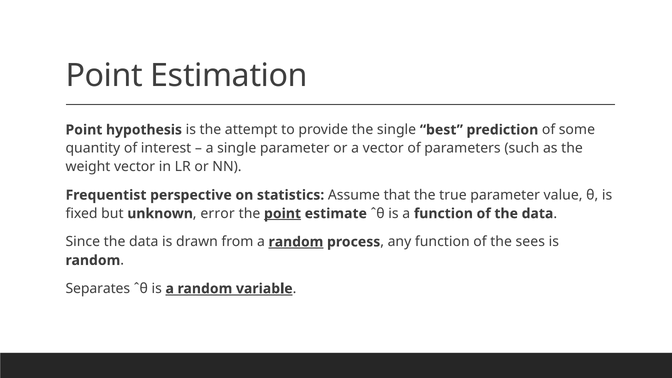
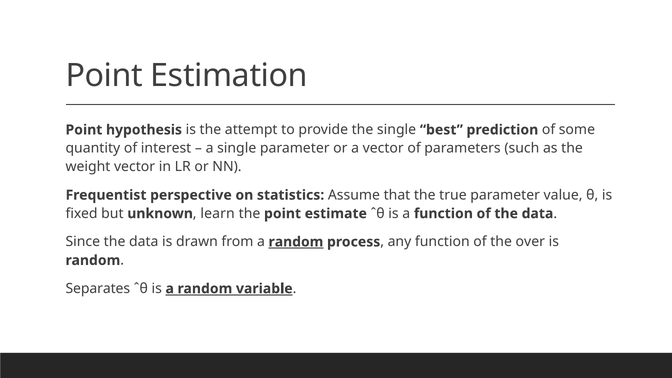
error: error -> learn
point at (283, 214) underline: present -> none
sees: sees -> over
